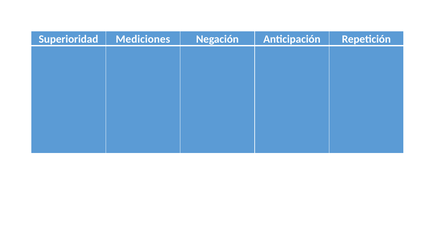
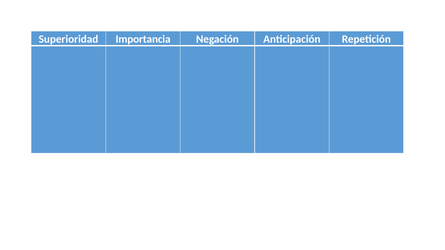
Mediciones: Mediciones -> Importancia
